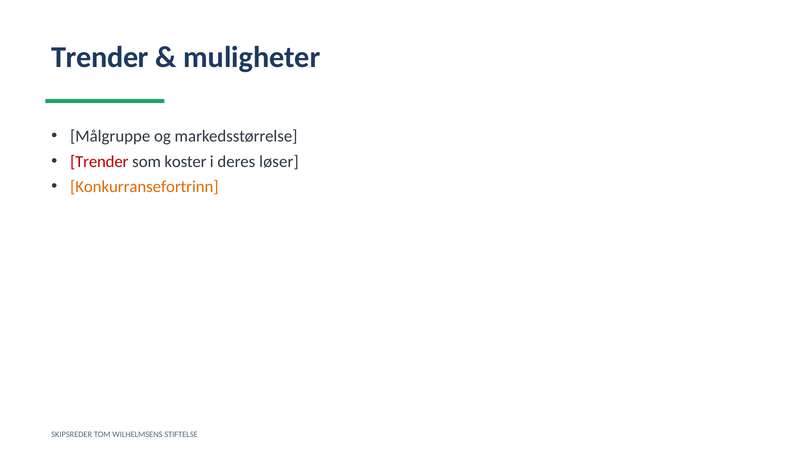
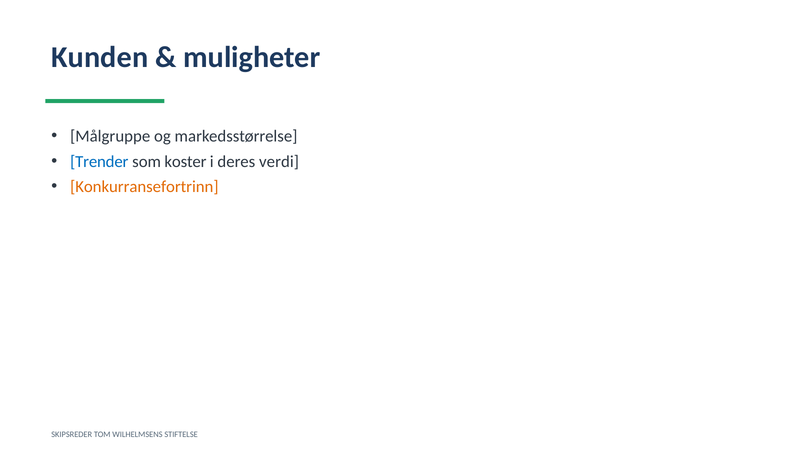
Trender at (100, 58): Trender -> Kunden
Trender at (99, 162) colour: red -> blue
løser: løser -> verdi
